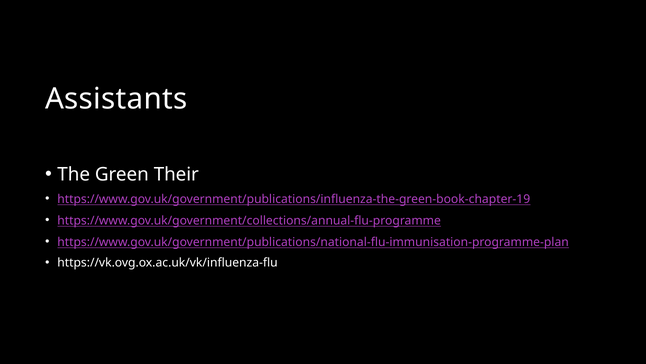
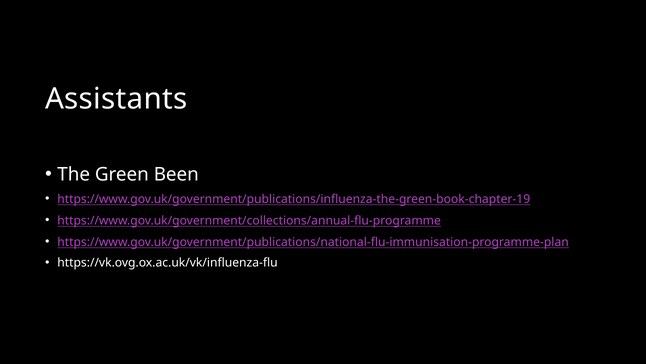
Their: Their -> Been
